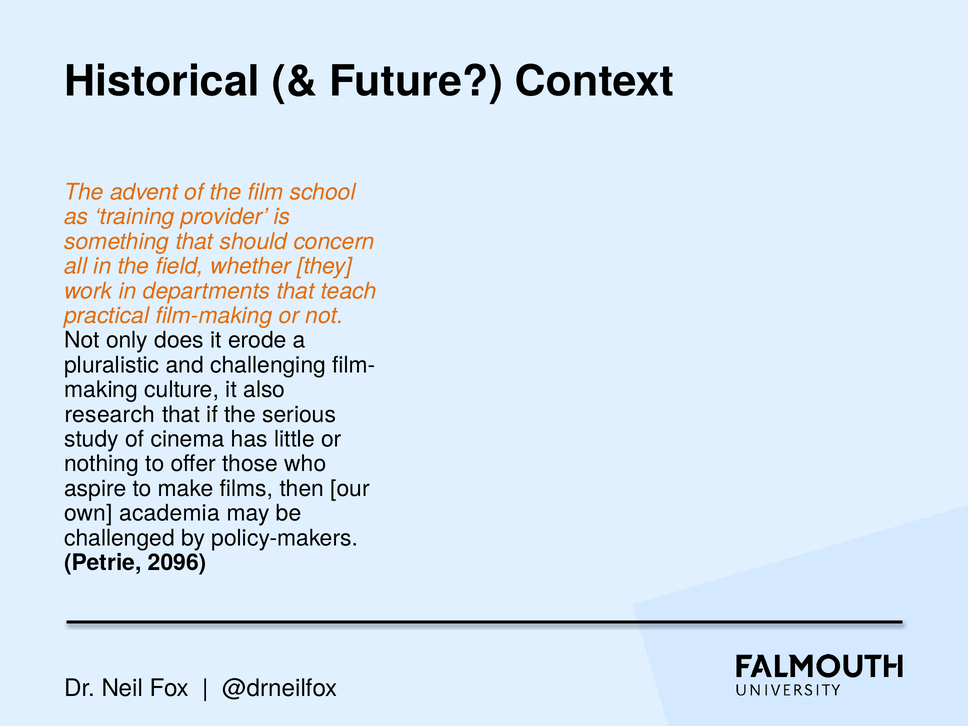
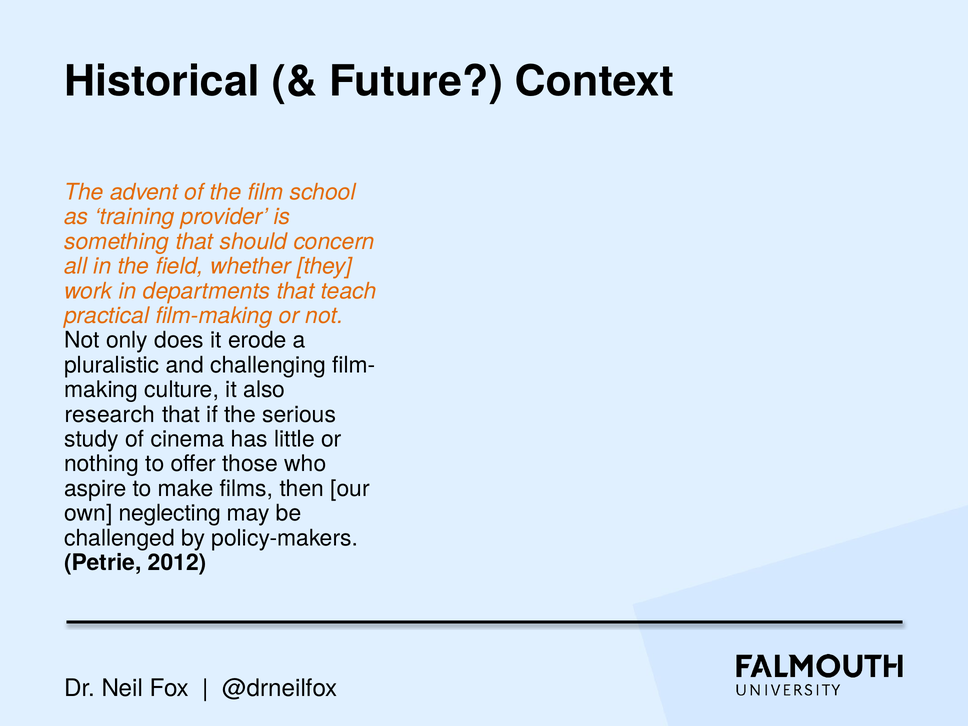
academia: academia -> neglecting
2096: 2096 -> 2012
